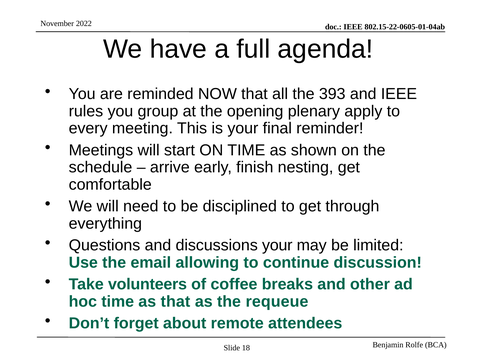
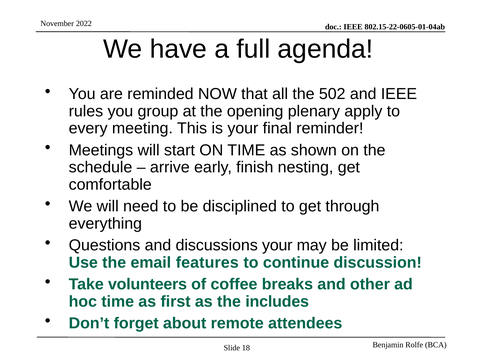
393: 393 -> 502
allowing: allowing -> features
as that: that -> first
requeue: requeue -> includes
